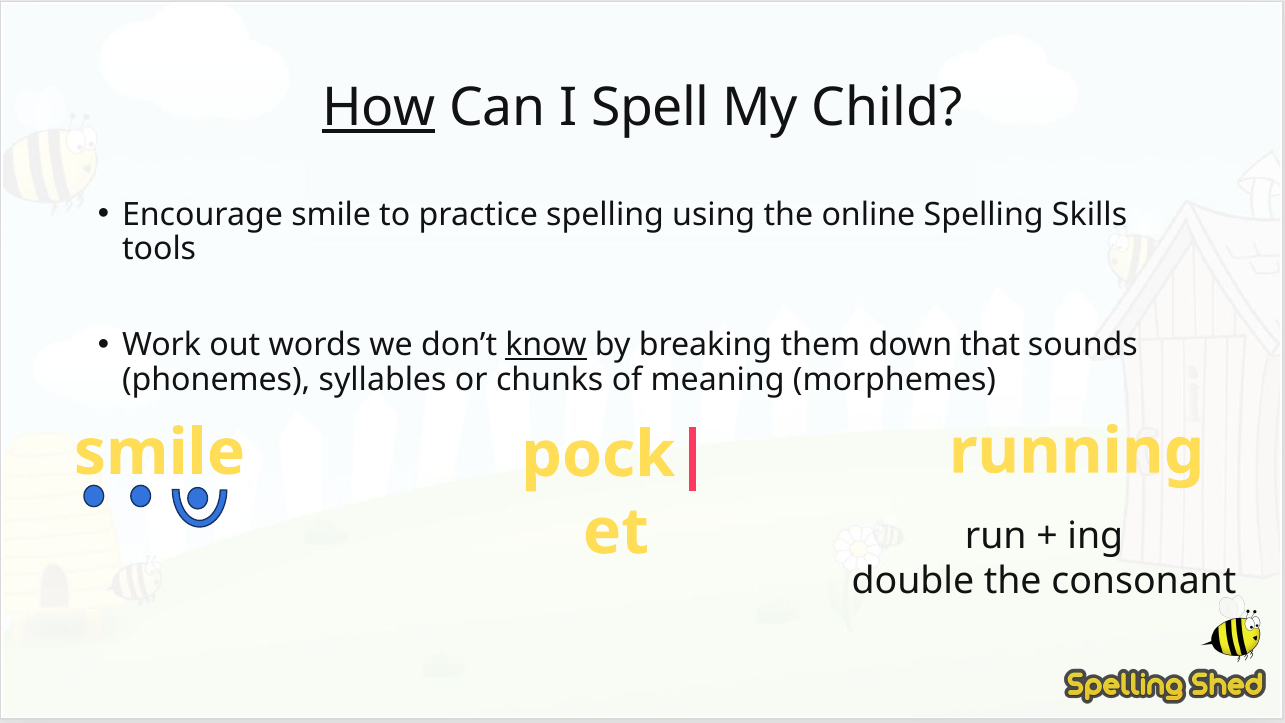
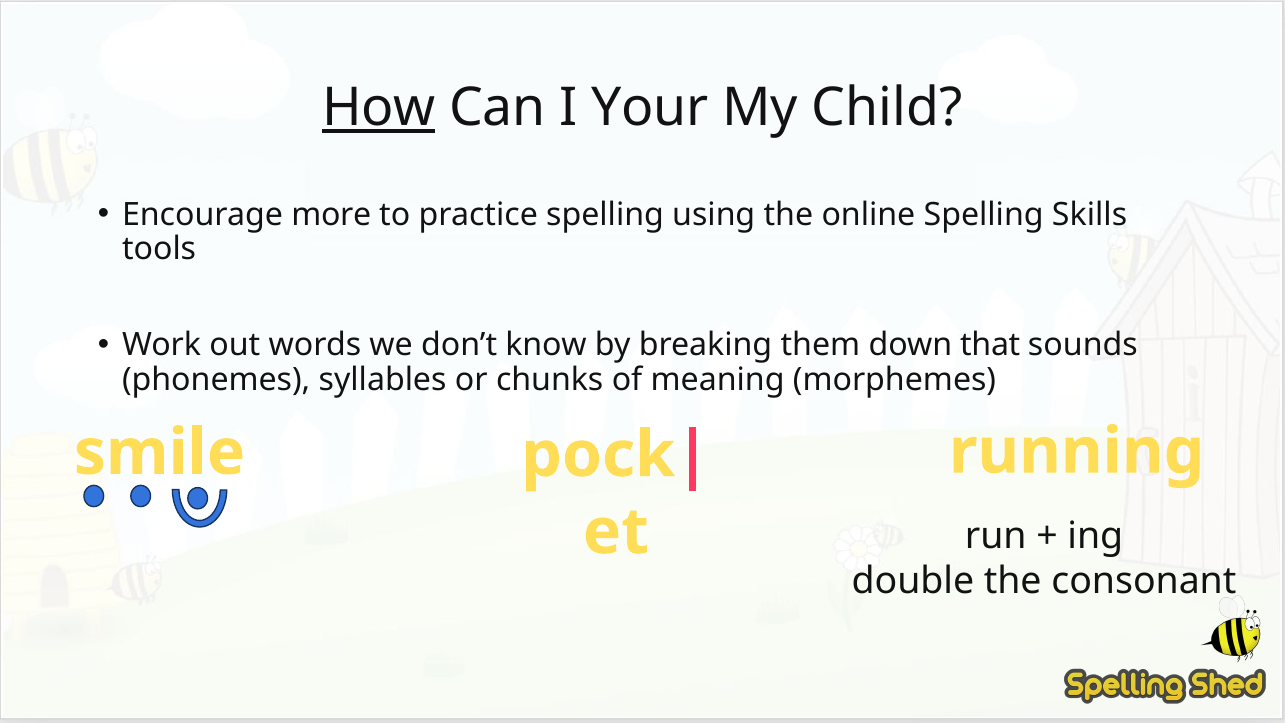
Spell: Spell -> Your
Encourage smile: smile -> more
know underline: present -> none
